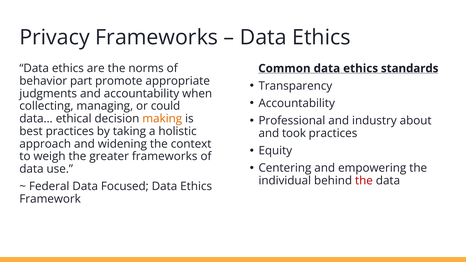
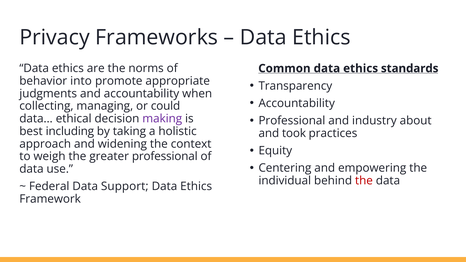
part: part -> into
making colour: orange -> purple
best practices: practices -> including
greater frameworks: frameworks -> professional
Focused: Focused -> Support
